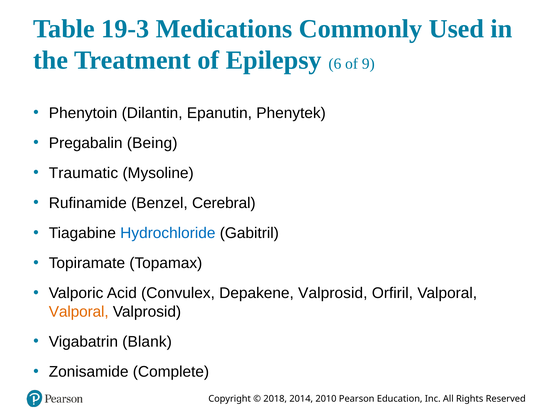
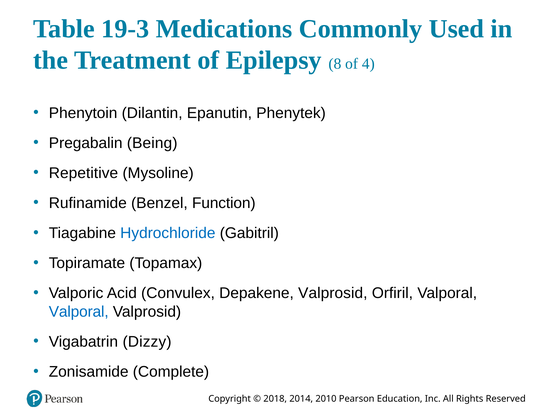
6: 6 -> 8
9: 9 -> 4
Traumatic: Traumatic -> Repetitive
Cerebral: Cerebral -> Function
Valporal at (79, 312) colour: orange -> blue
Blank: Blank -> Dizzy
